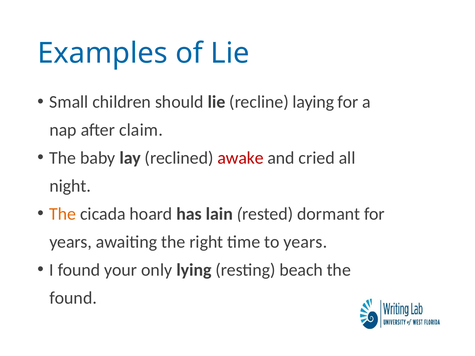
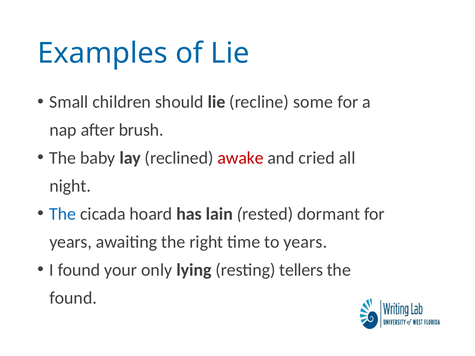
laying: laying -> some
claim: claim -> brush
The at (63, 214) colour: orange -> blue
beach: beach -> tellers
